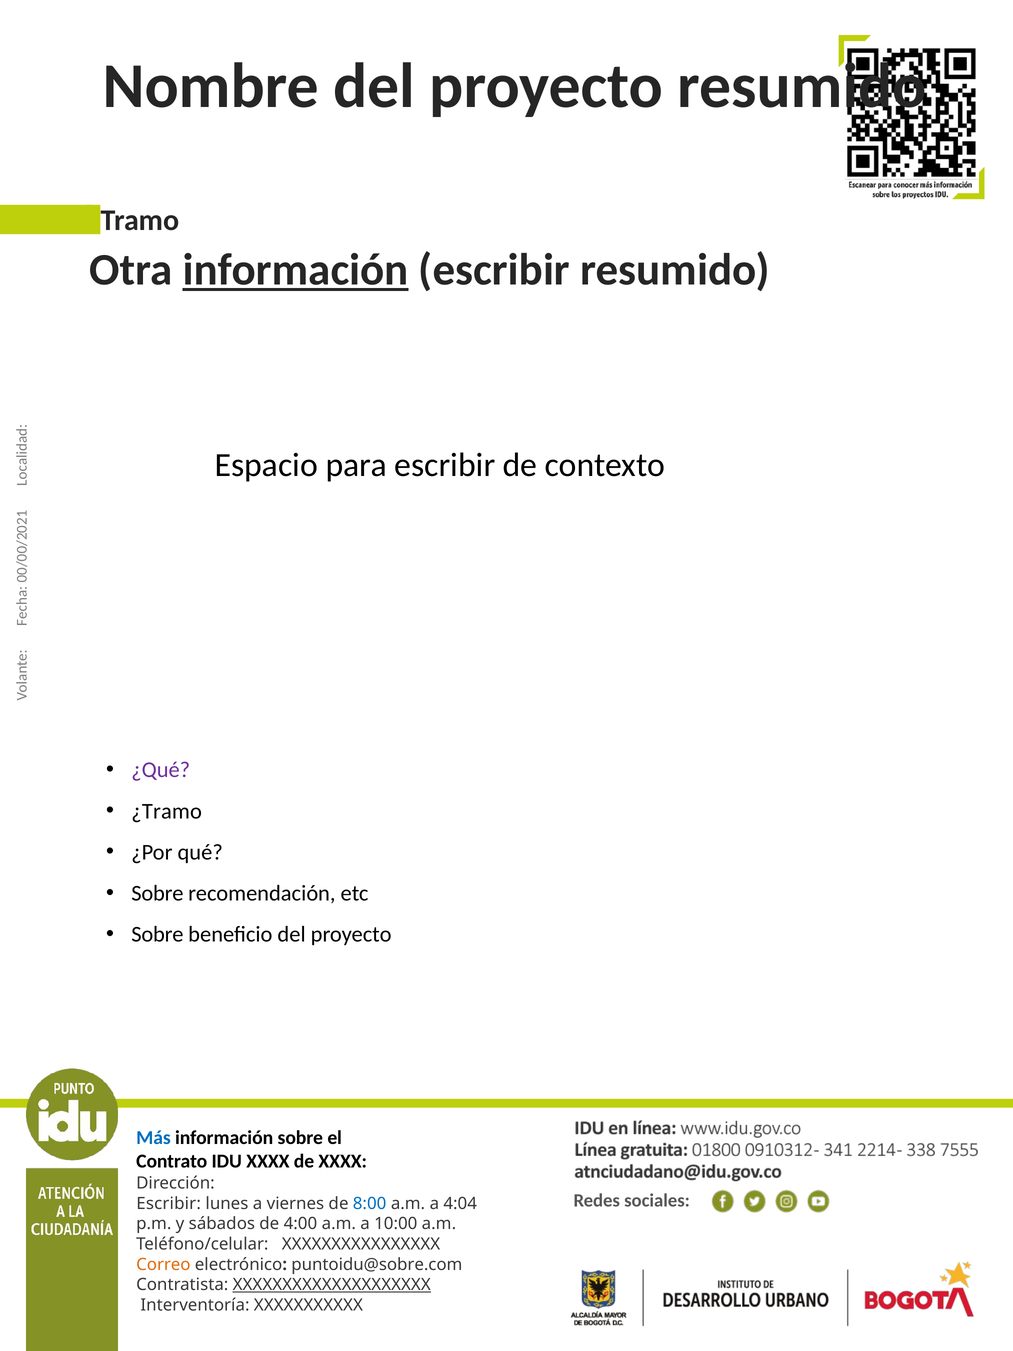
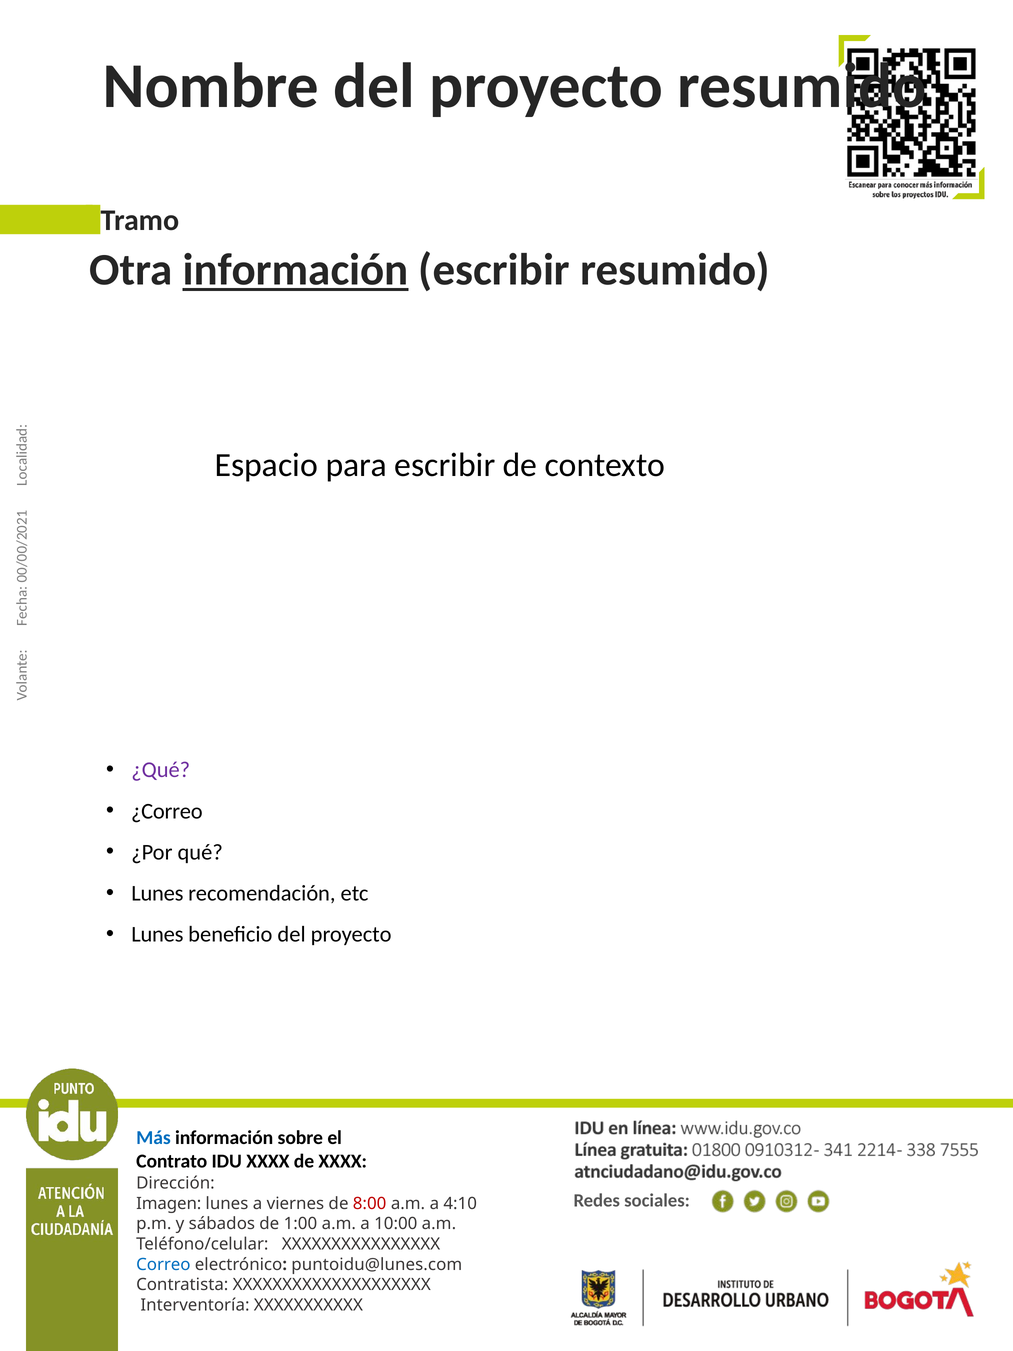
¿Tramo: ¿Tramo -> ¿Correo
Sobre at (157, 893): Sobre -> Lunes
Sobre at (157, 934): Sobre -> Lunes
Escribir at (169, 1203): Escribir -> Imagen
8:00 colour: blue -> red
4:04: 4:04 -> 4:10
4:00: 4:00 -> 1:00
Correo colour: orange -> blue
puntoidu@sobre.com: puntoidu@sobre.com -> puntoidu@lunes.com
XXXXXXXXXXXXXXXXXXXX underline: present -> none
